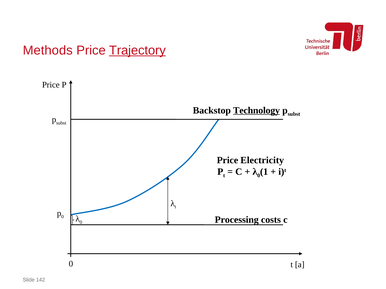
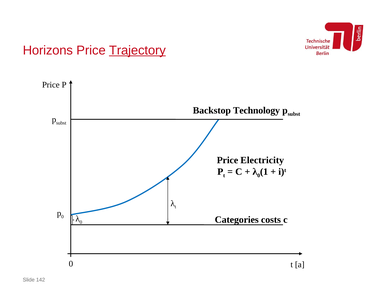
Methods: Methods -> Horizons
Technology underline: present -> none
Processing: Processing -> Categories
